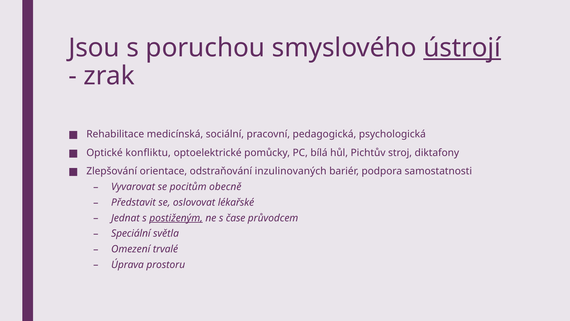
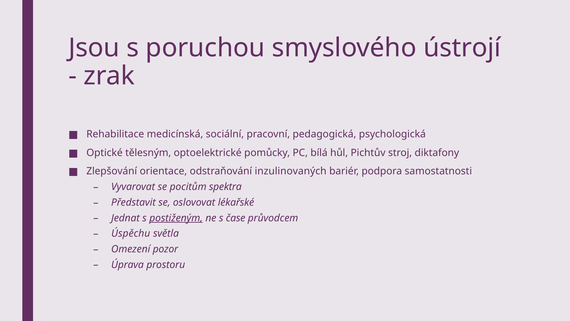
ústrojí underline: present -> none
konfliktu: konfliktu -> tělesným
obecně: obecně -> spektra
Speciální: Speciální -> Úspěchu
trvalé: trvalé -> pozor
